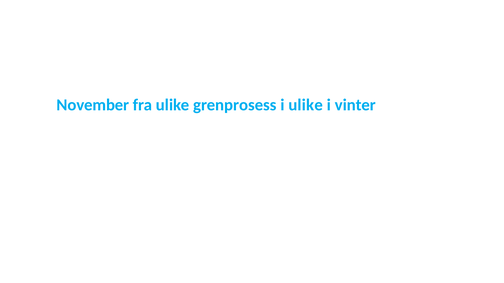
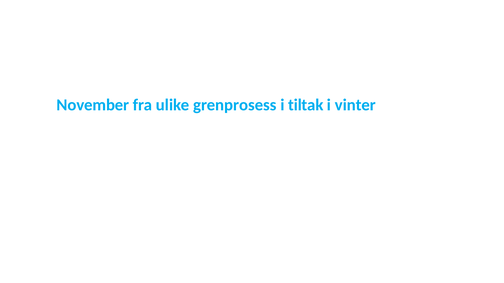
i ulike: ulike -> tiltak
